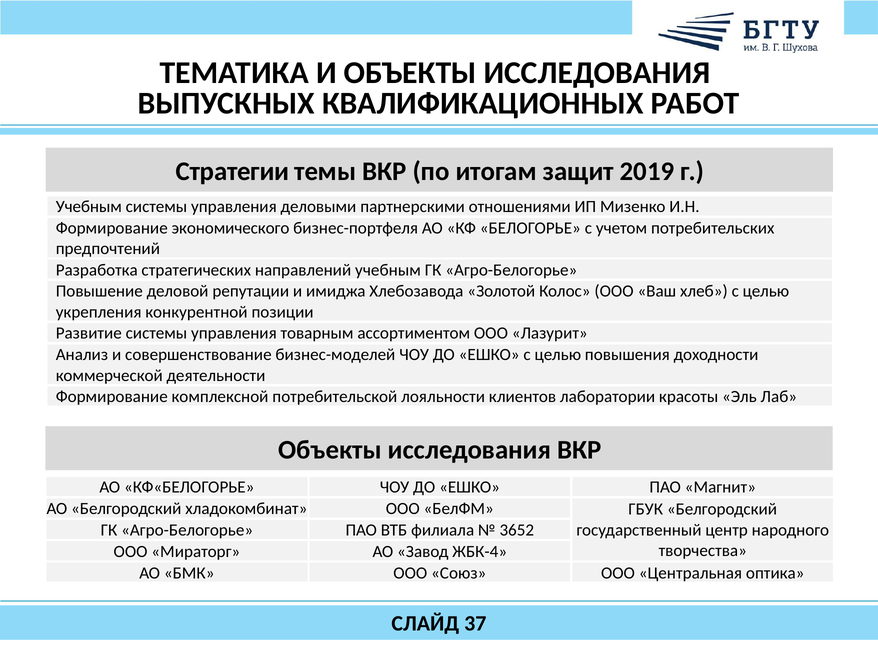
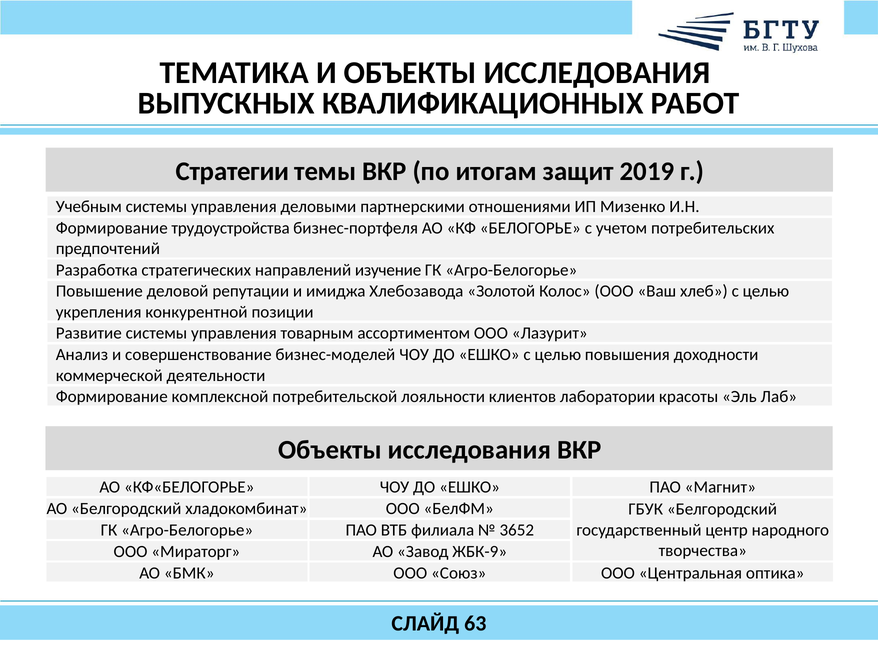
экономического: экономического -> трудоустройства
направлений учебным: учебным -> изучение
ЖБК-4: ЖБК-4 -> ЖБК-9
37: 37 -> 63
